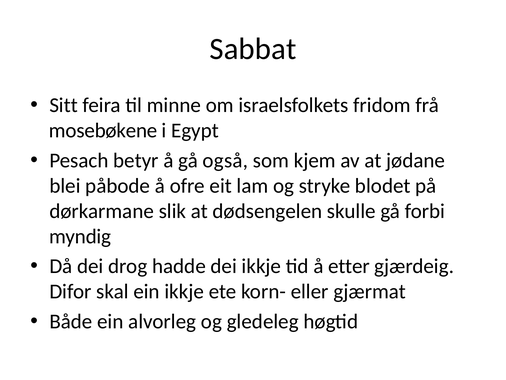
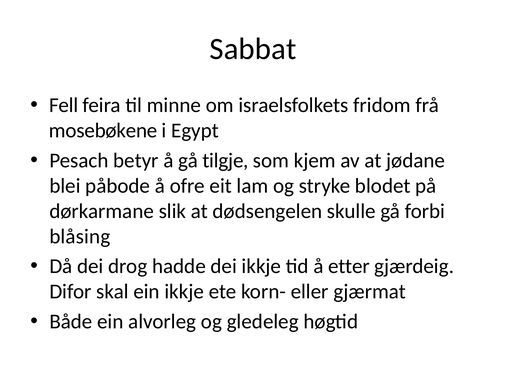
Sitt: Sitt -> Fell
også: også -> tilgje
myndig: myndig -> blåsing
